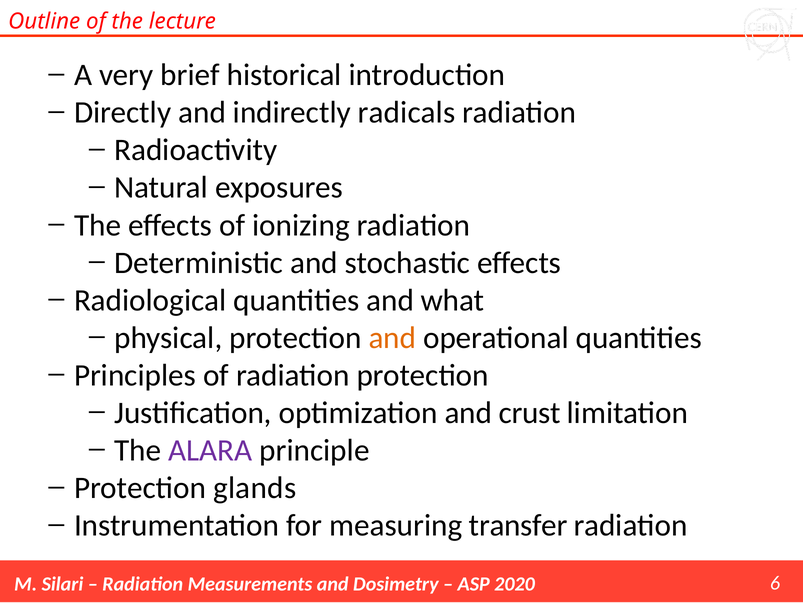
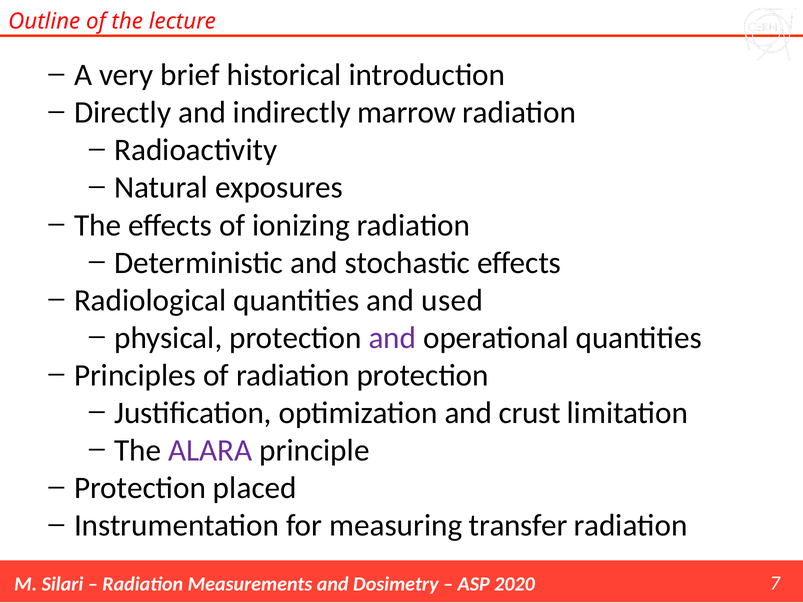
radicals: radicals -> marrow
what: what -> used
and at (392, 337) colour: orange -> purple
glands: glands -> placed
6: 6 -> 7
